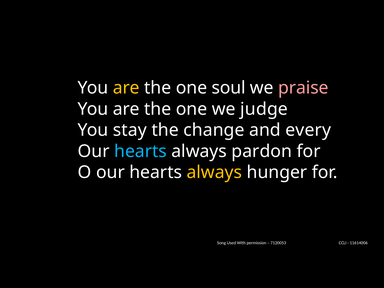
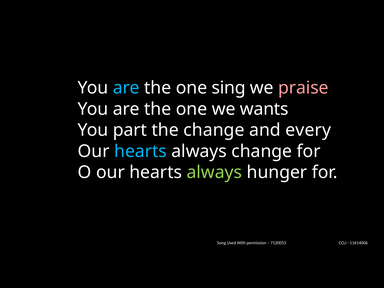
are at (126, 88) colour: yellow -> light blue
soul: soul -> sing
judge: judge -> wants
stay: stay -> part
always pardon: pardon -> change
always at (214, 172) colour: yellow -> light green
